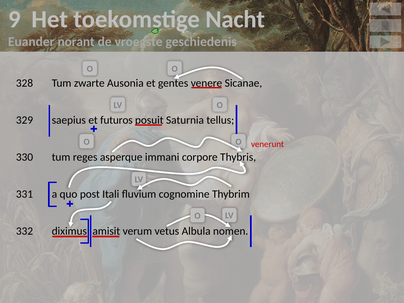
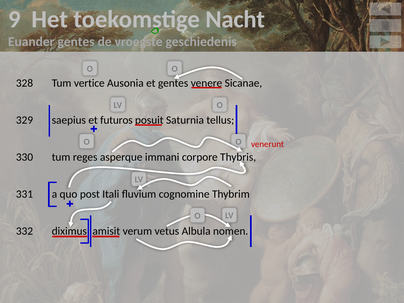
Euander norant: norant -> gentes
zwarte: zwarte -> vertice
